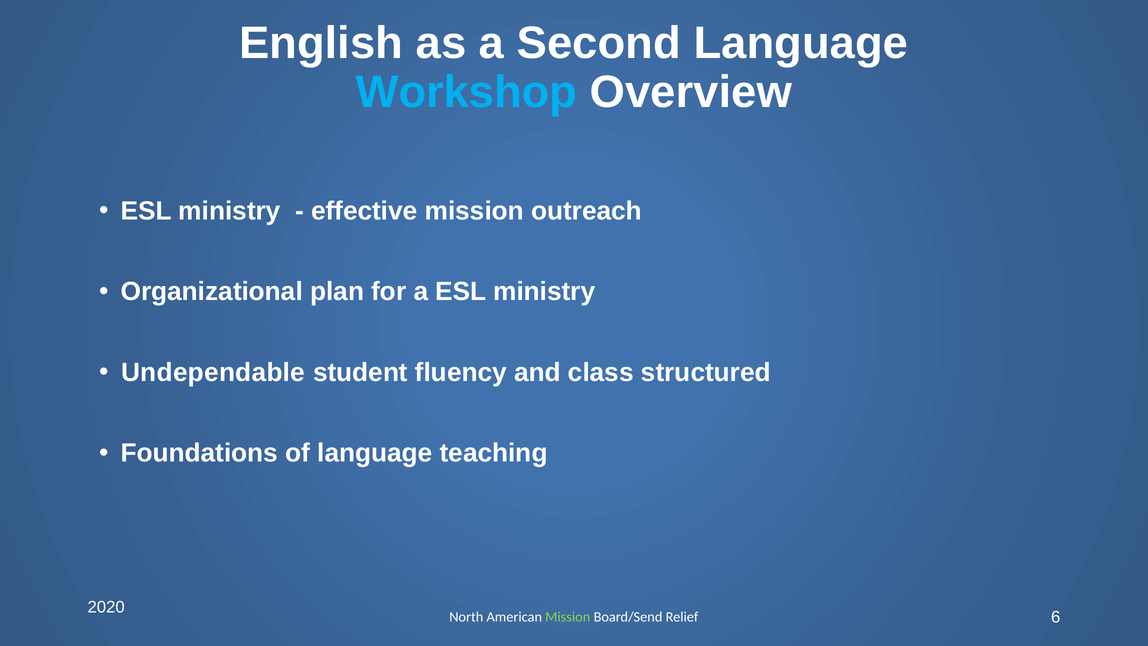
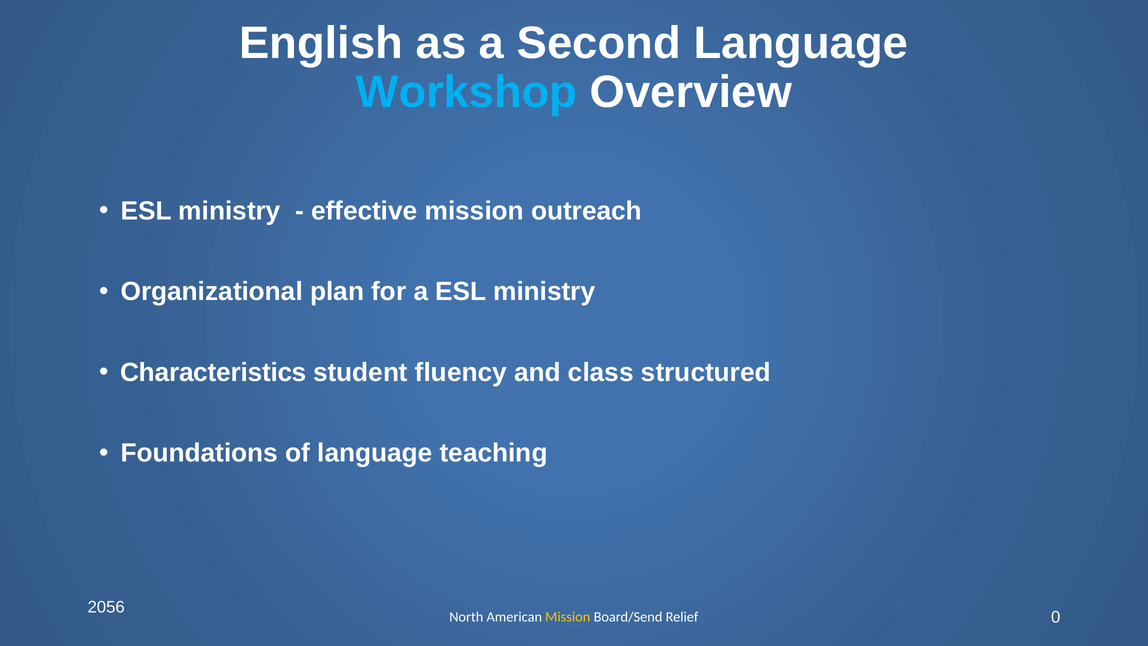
Undependable: Undependable -> Characteristics
2020: 2020 -> 2056
Mission at (568, 617) colour: light green -> yellow
6: 6 -> 0
